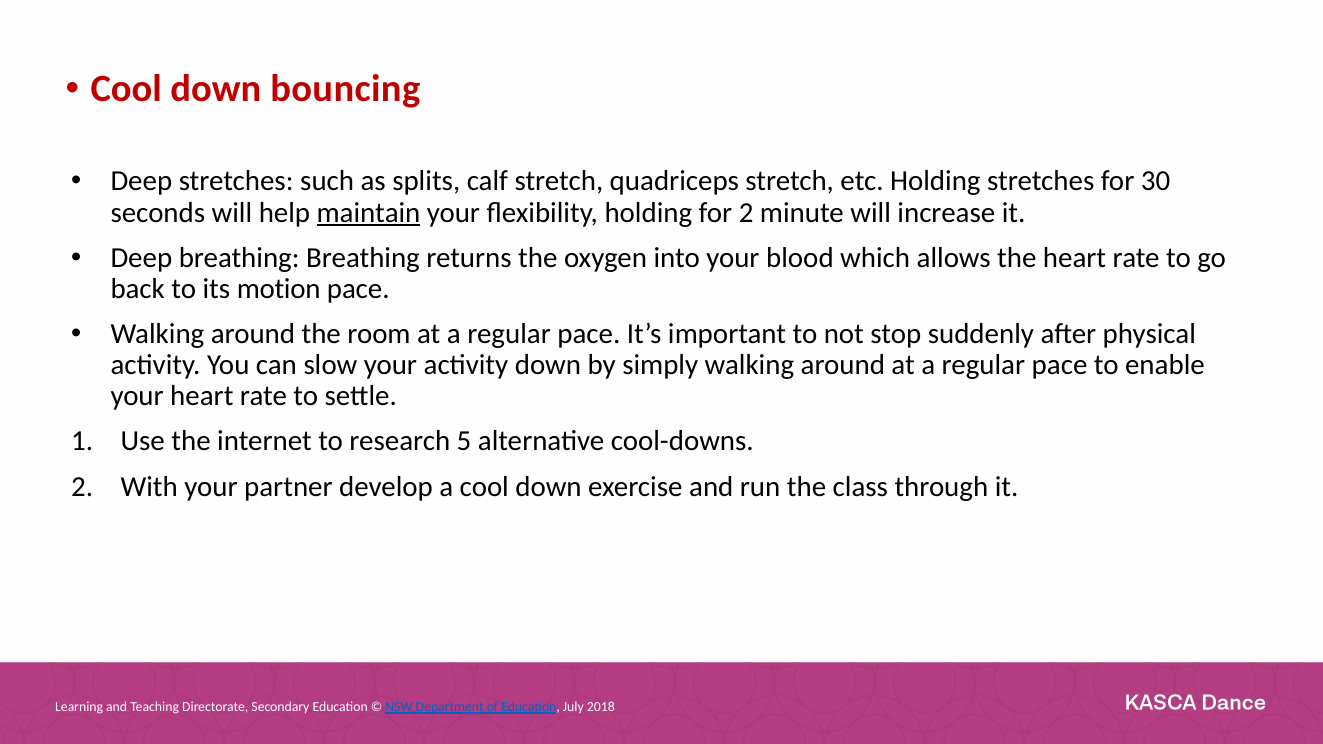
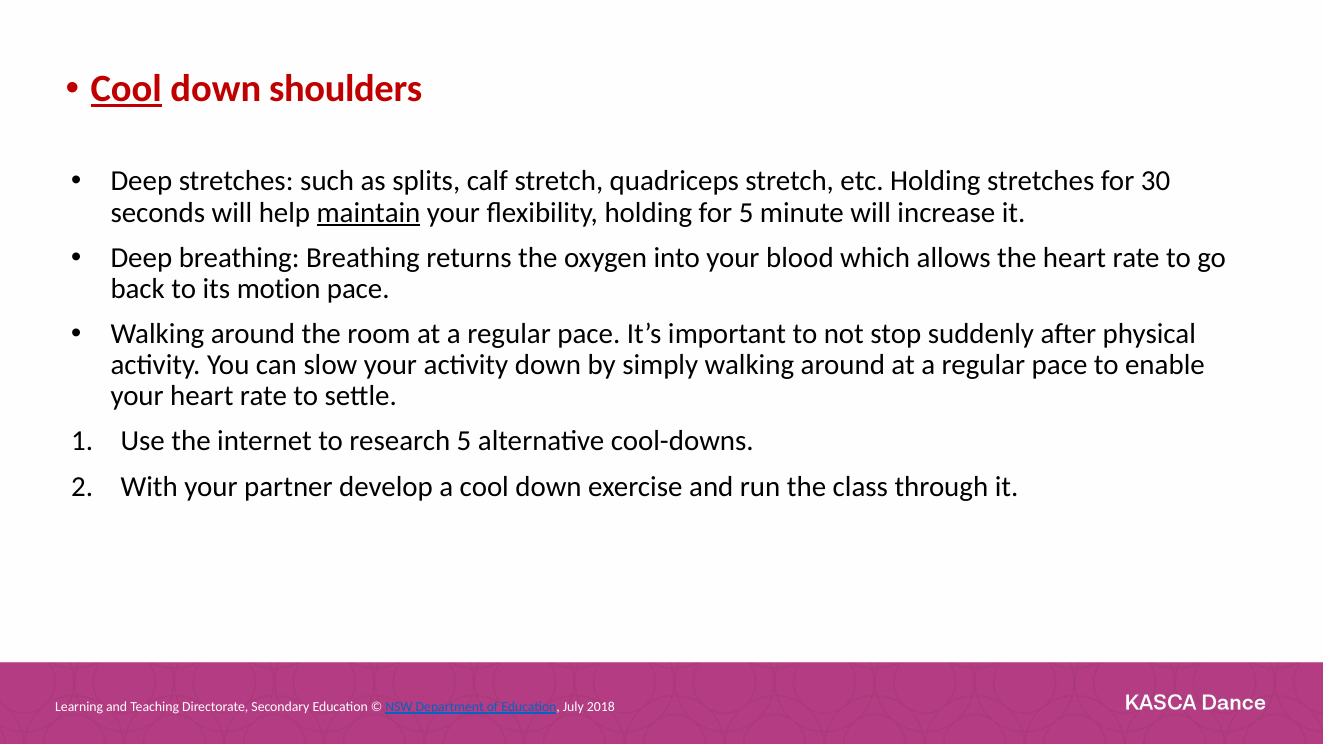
Cool at (126, 89) underline: none -> present
bouncing: bouncing -> shoulders
for 2: 2 -> 5
